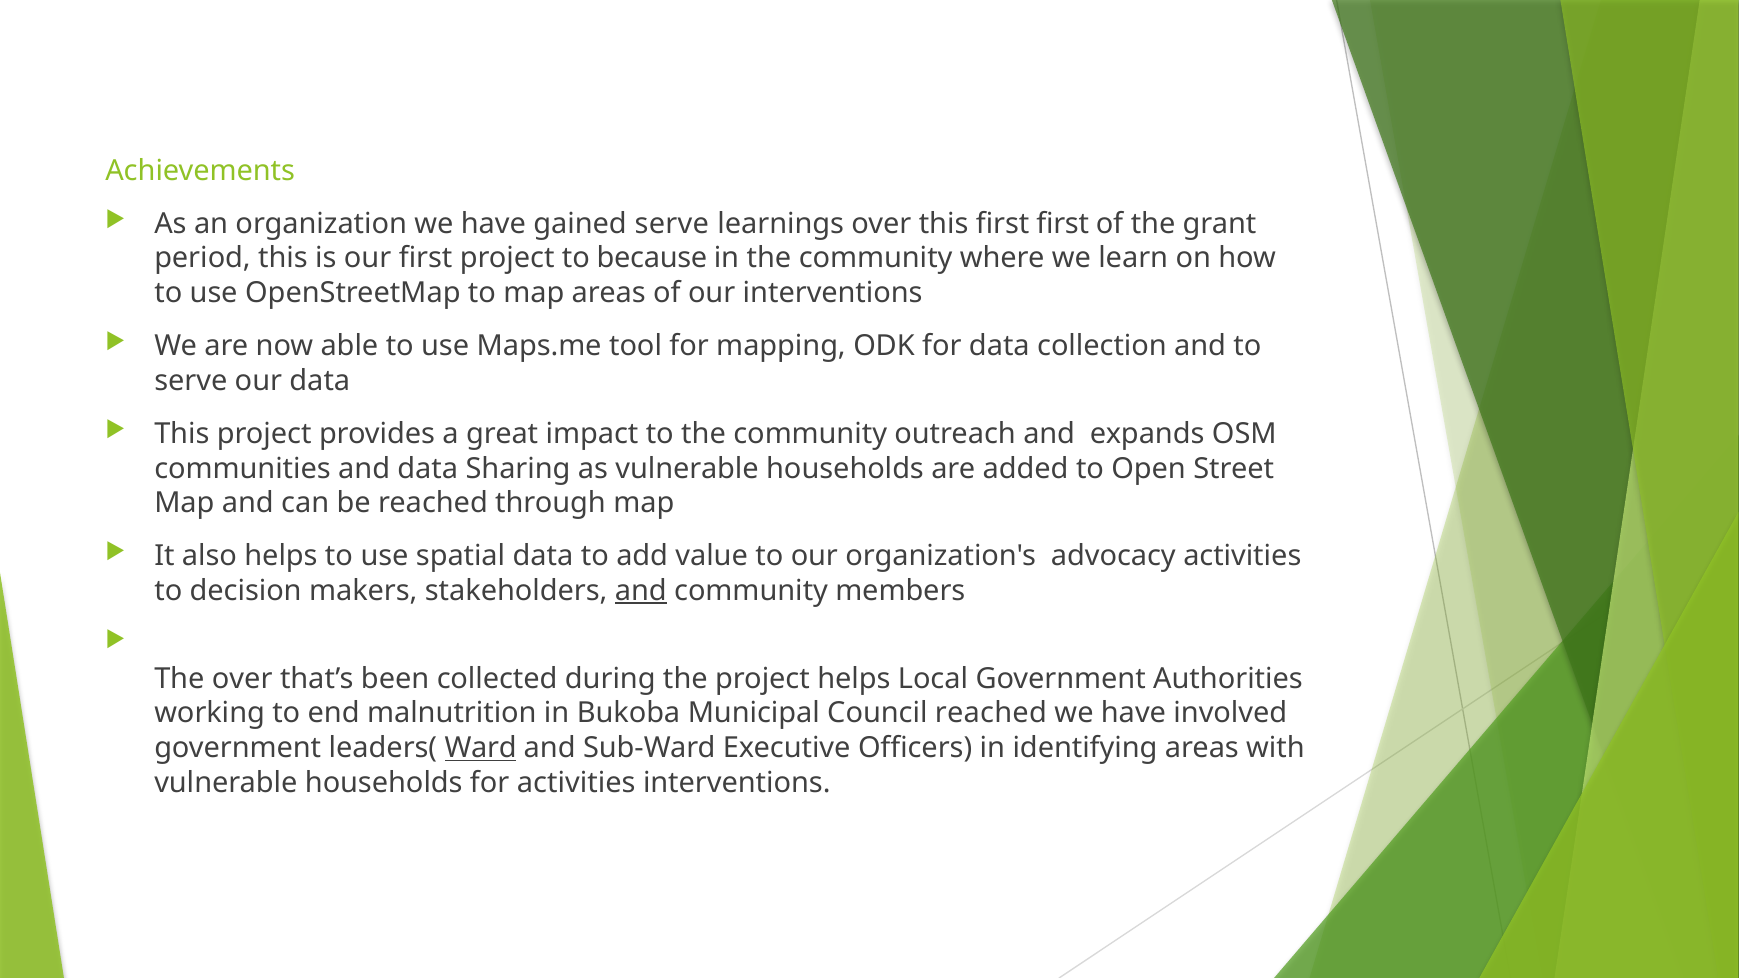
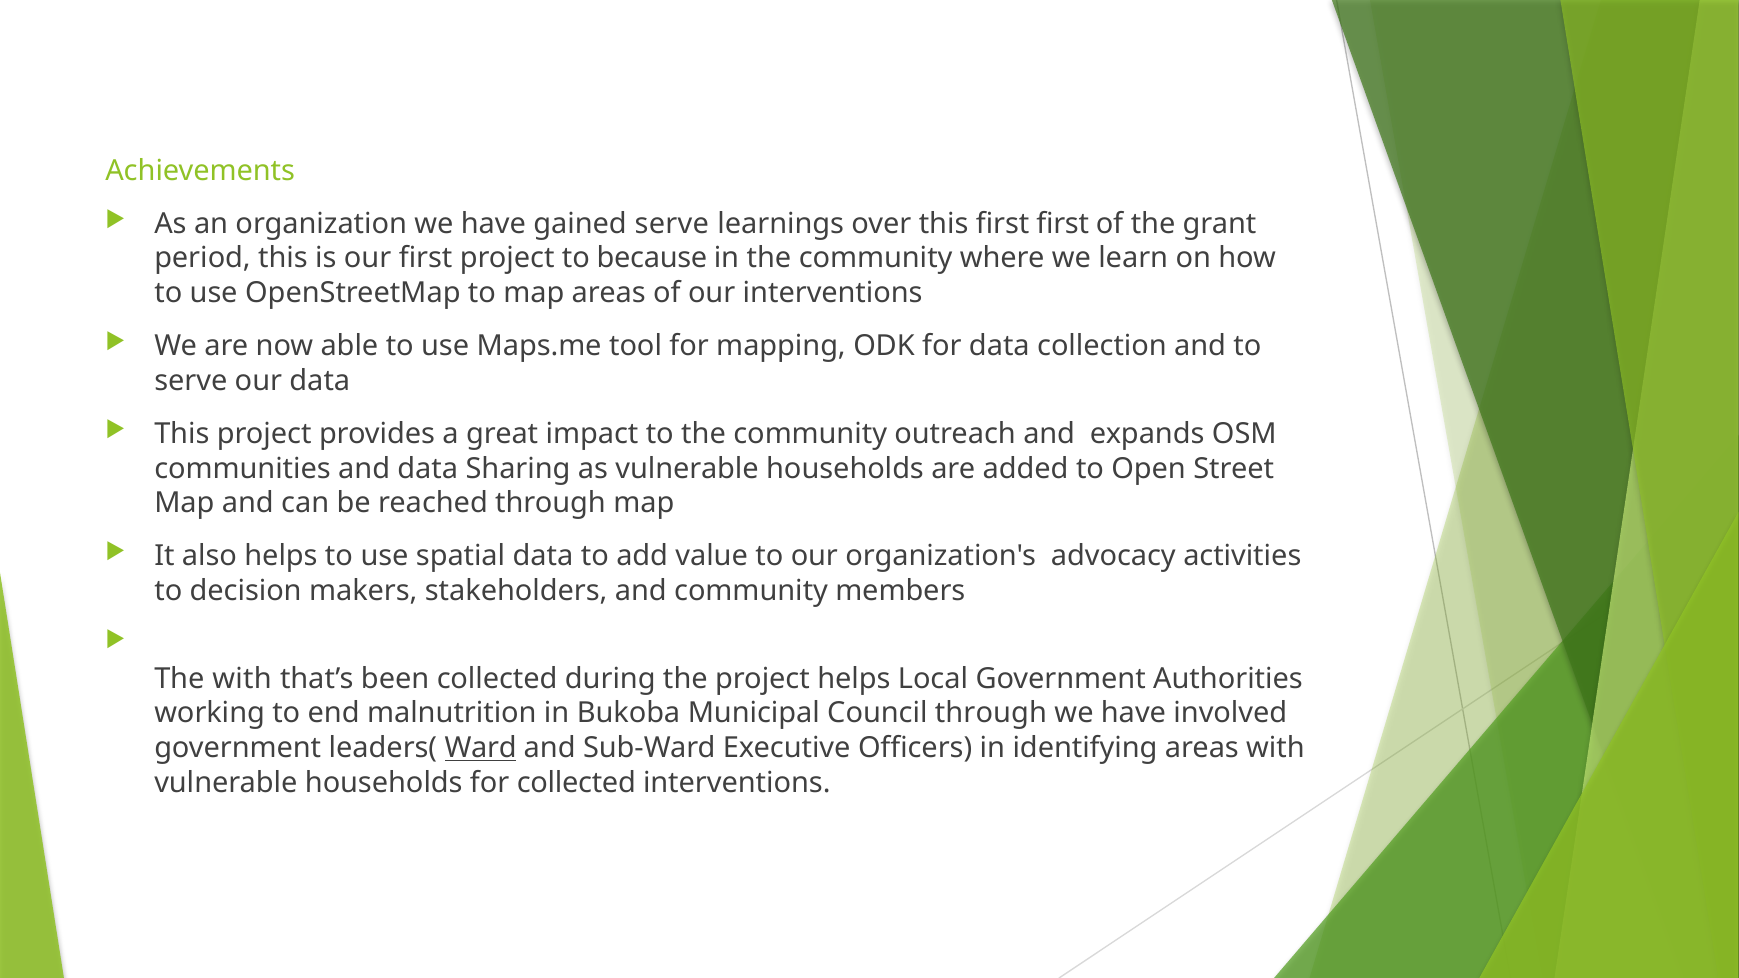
and at (641, 591) underline: present -> none
The over: over -> with
Council reached: reached -> through
for activities: activities -> collected
